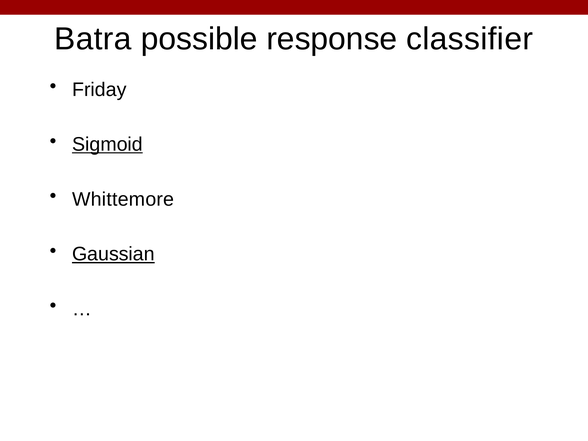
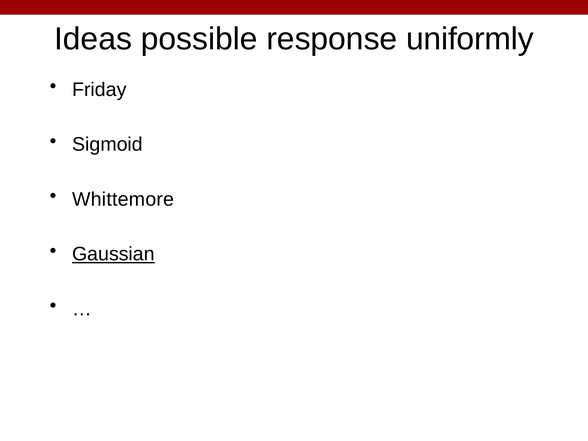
Batra: Batra -> Ideas
classifier: classifier -> uniformly
Sigmoid underline: present -> none
